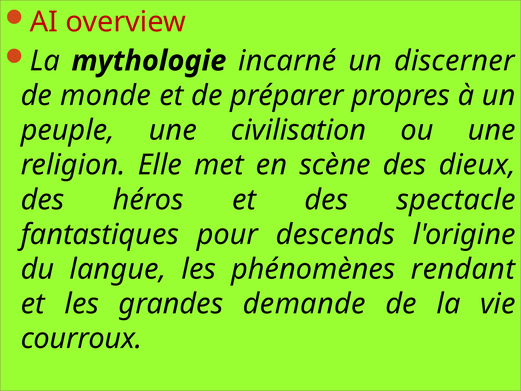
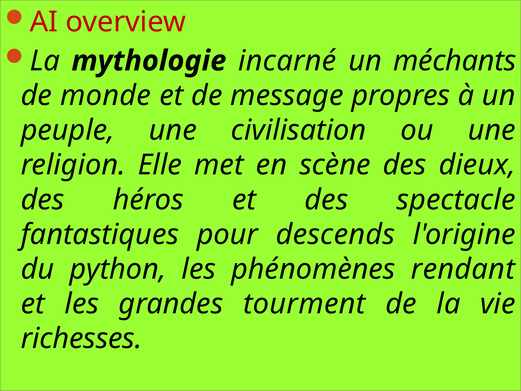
discerner: discerner -> méchants
préparer: préparer -> message
langue: langue -> python
demande: demande -> tourment
courroux: courroux -> richesses
